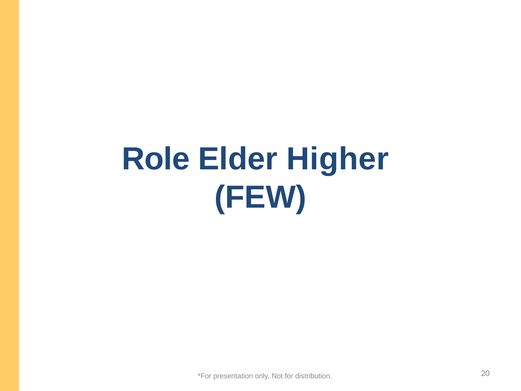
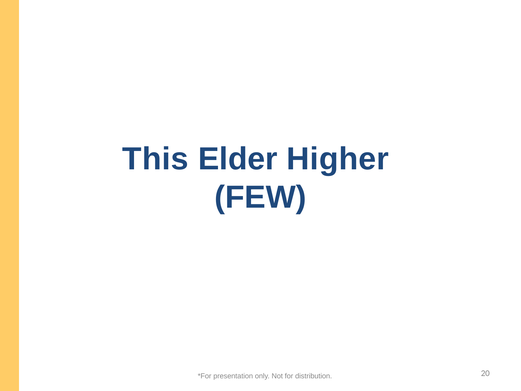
Role: Role -> This
